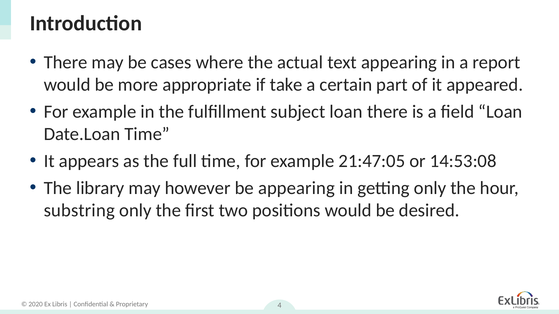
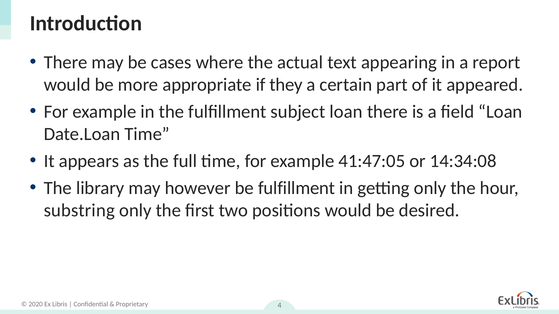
take: take -> they
21:47:05: 21:47:05 -> 41:47:05
14:53:08: 14:53:08 -> 14:34:08
be appearing: appearing -> fulfillment
